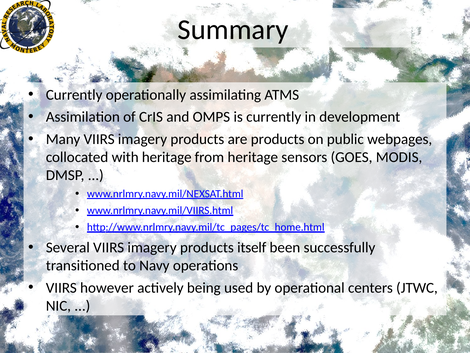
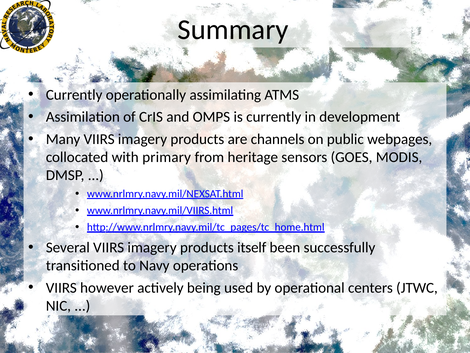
are products: products -> channels
with heritage: heritage -> primary
